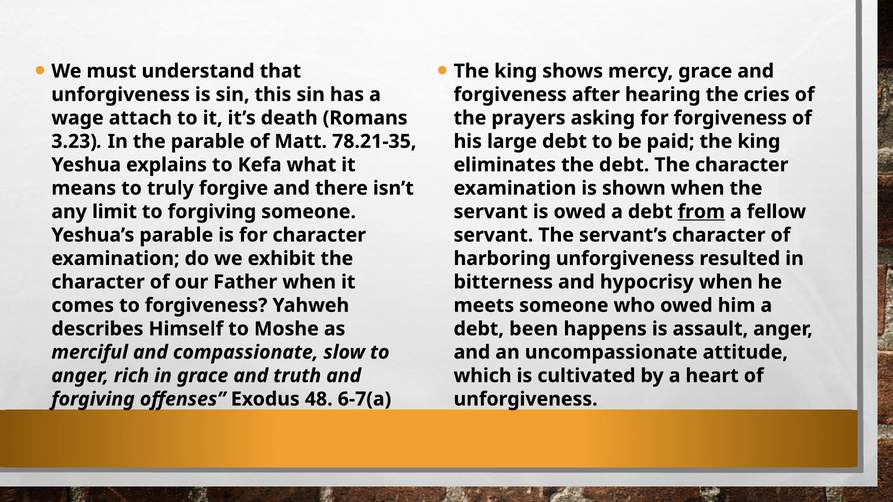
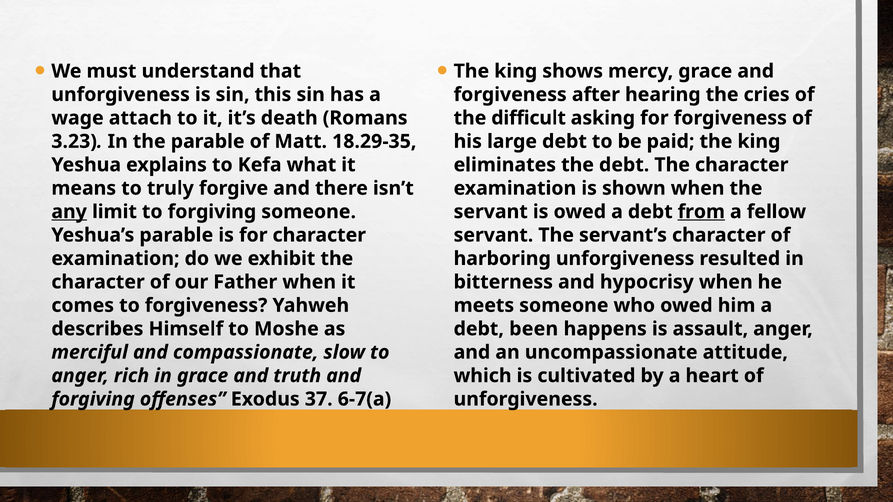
prayers: prayers -> difficult
78.21-35: 78.21-35 -> 18.29-35
any underline: none -> present
48: 48 -> 37
